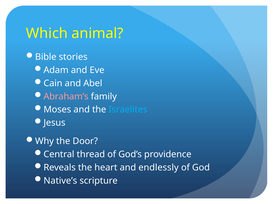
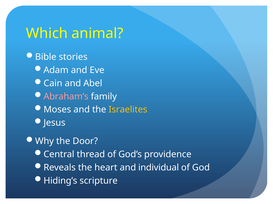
Israelites colour: light blue -> yellow
endlessly: endlessly -> individual
Native’s: Native’s -> Hiding’s
